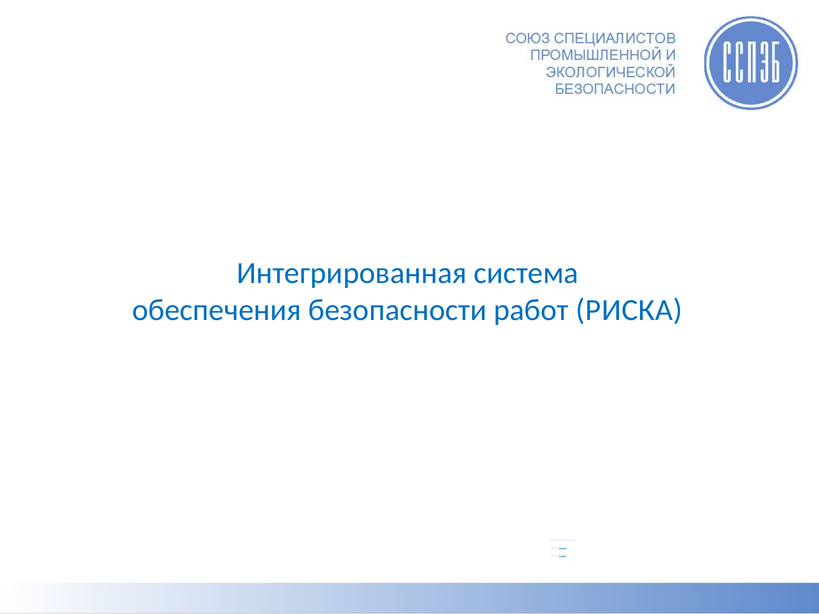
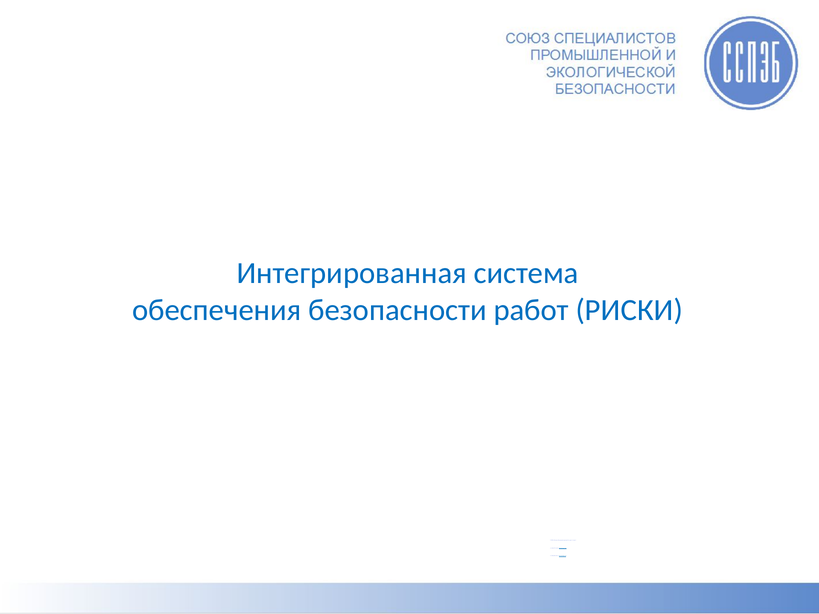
РИСКА: РИСКА -> РИСКИ
